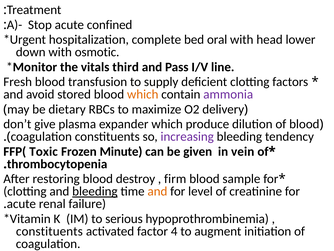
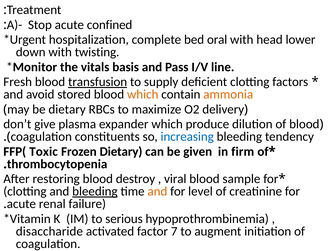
osmotic: osmotic -> twisting
third: third -> basis
transfusion underline: none -> present
ammonia colour: purple -> orange
increasing colour: purple -> blue
Frozen Minute: Minute -> Dietary
vein: vein -> firm
firm: firm -> viral
constituents at (49, 231): constituents -> disaccharide
4: 4 -> 7
